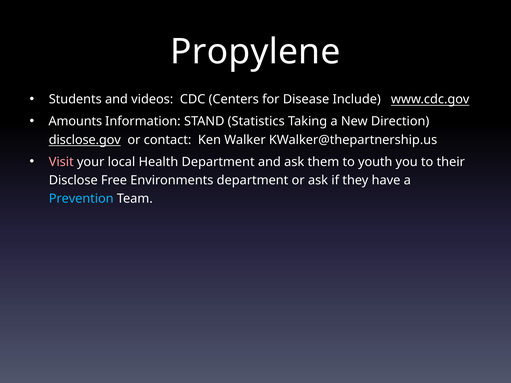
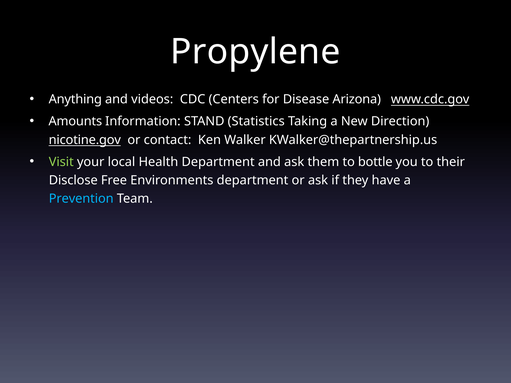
Students: Students -> Anything
Include: Include -> Arizona
disclose.gov: disclose.gov -> nicotine.gov
Visit colour: pink -> light green
youth: youth -> bottle
